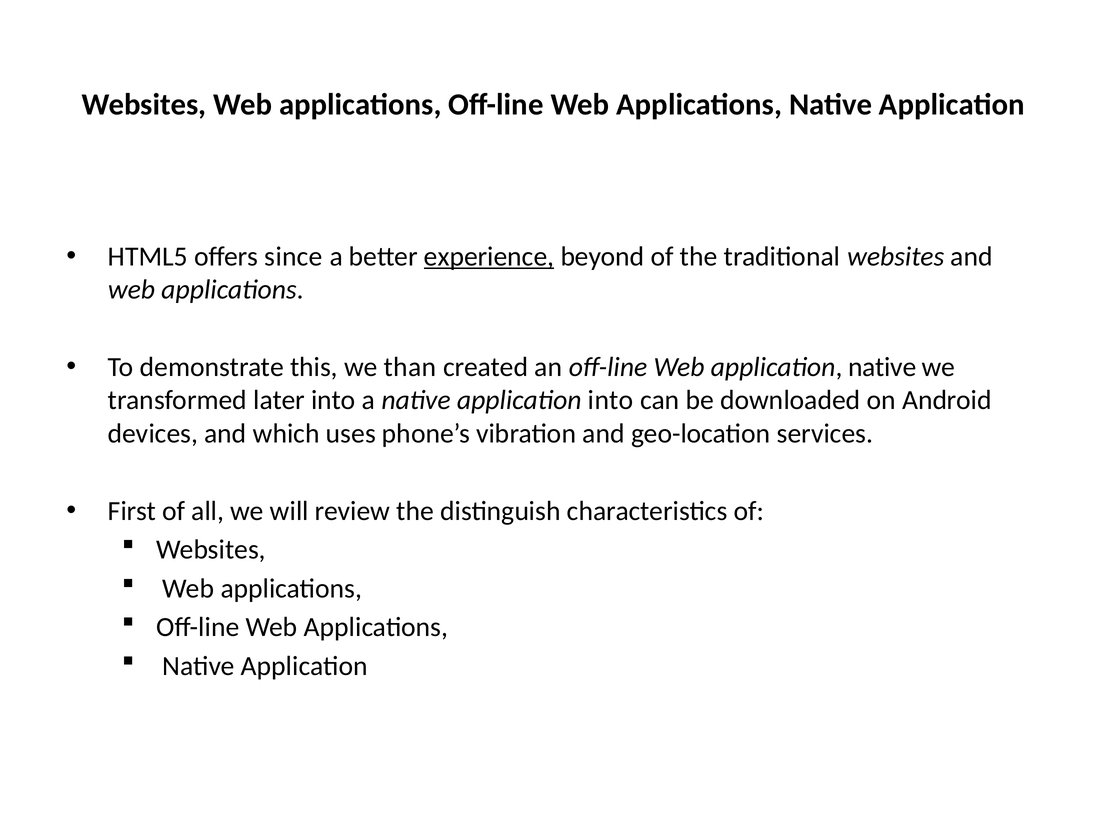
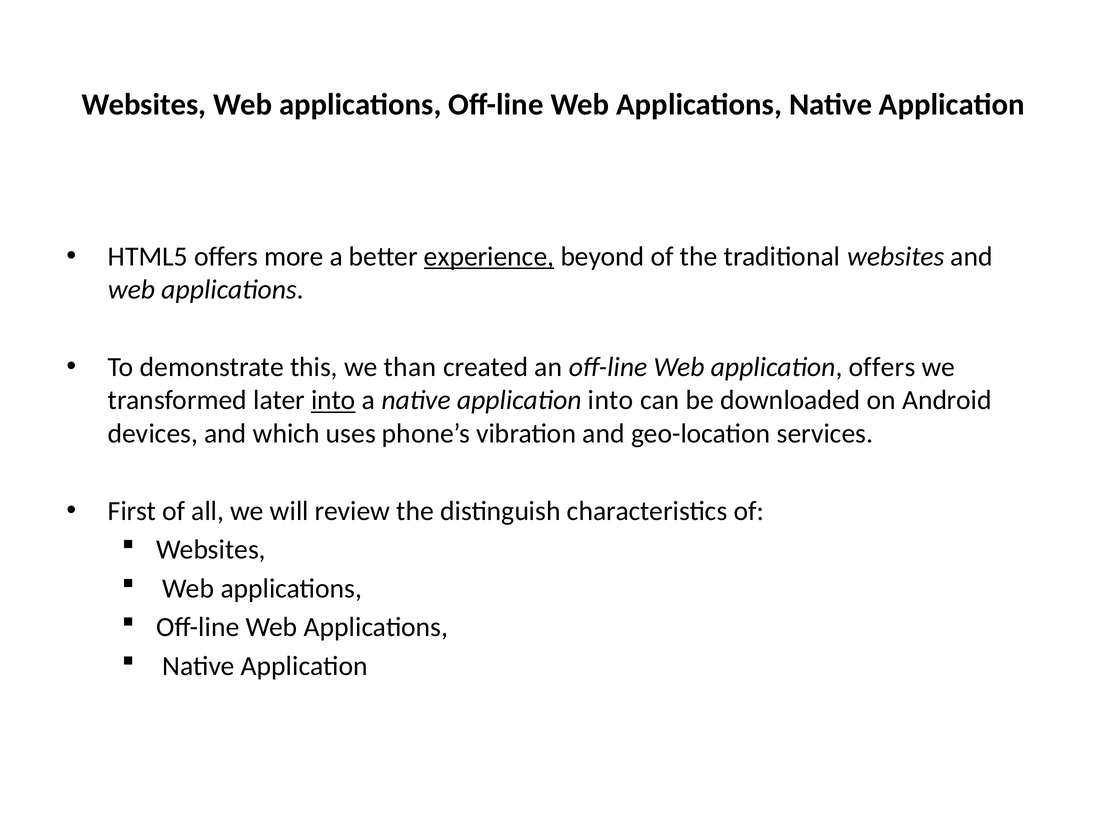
since: since -> more
application native: native -> offers
into at (333, 400) underline: none -> present
